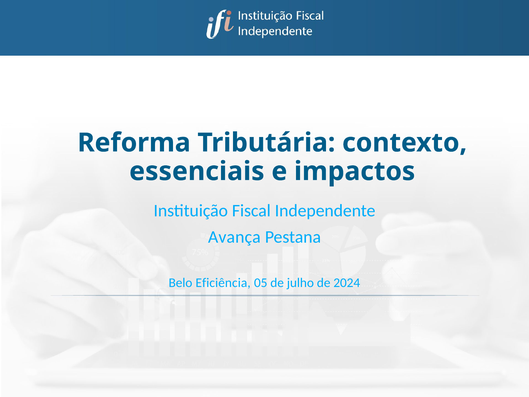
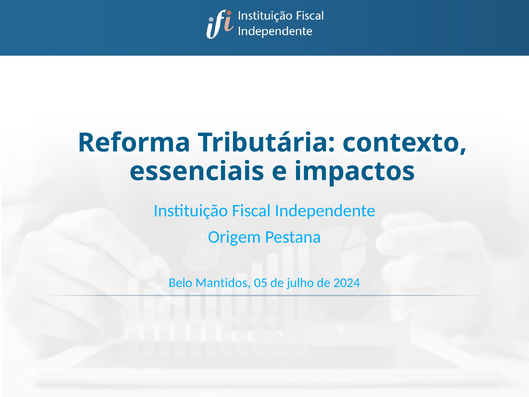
Avança: Avança -> Origem
Eficiência: Eficiência -> Mantidos
